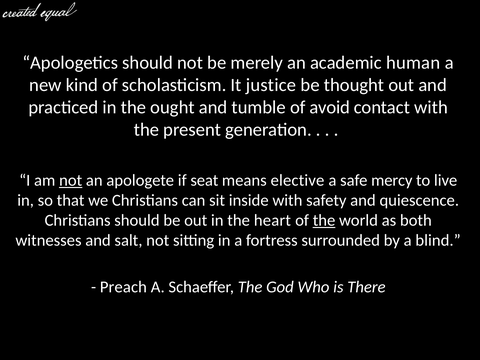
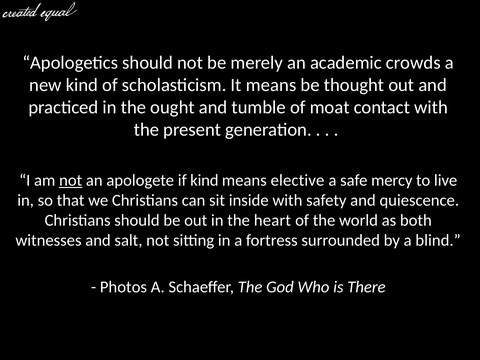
human: human -> crowds
It justice: justice -> means
avoid: avoid -> moat
if seat: seat -> kind
the at (324, 220) underline: present -> none
Preach: Preach -> Photos
